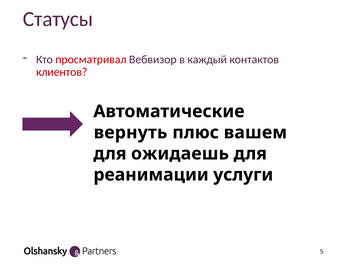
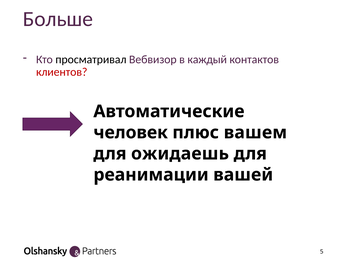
Статусы: Статусы -> Больше
просматривал colour: red -> black
вернуть: вернуть -> человек
услуги: услуги -> вашей
